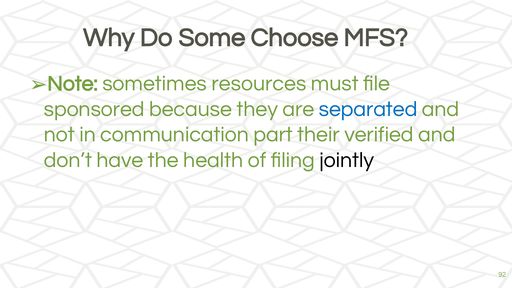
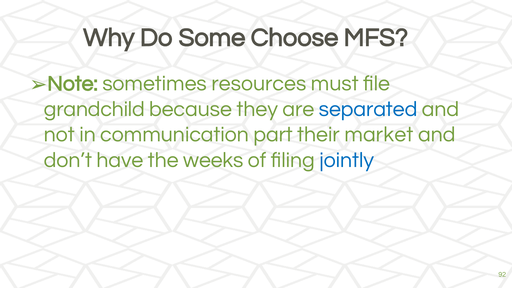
sponsored: sponsored -> grandchild
verified: verified -> market
health: health -> weeks
jointly colour: black -> blue
